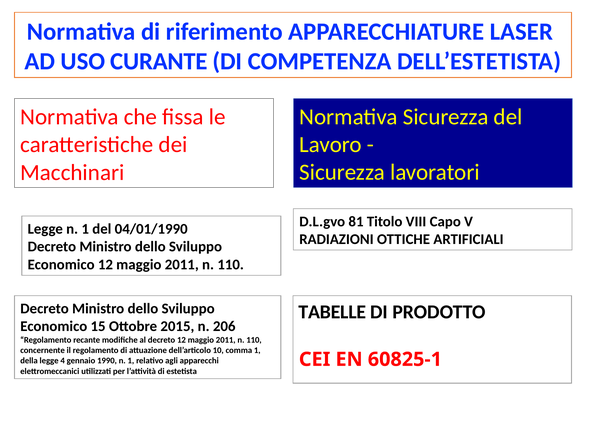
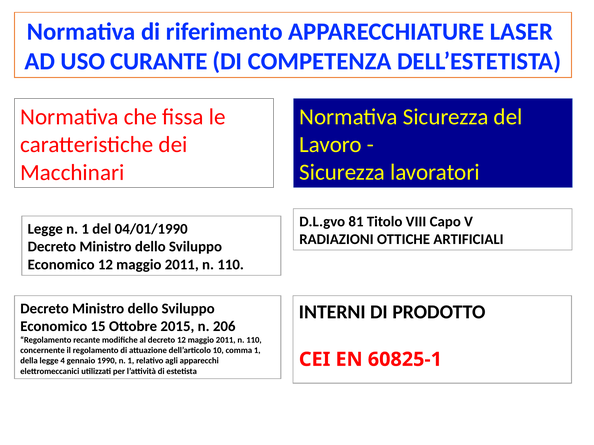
TABELLE: TABELLE -> INTERNI
